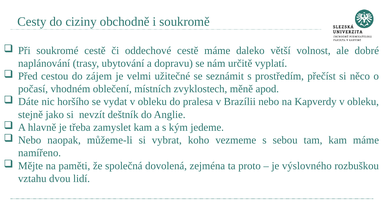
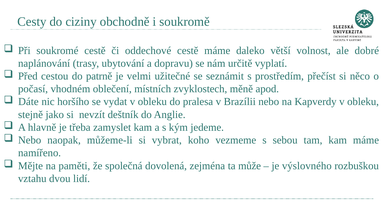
zájem: zájem -> patrně
proto: proto -> může
